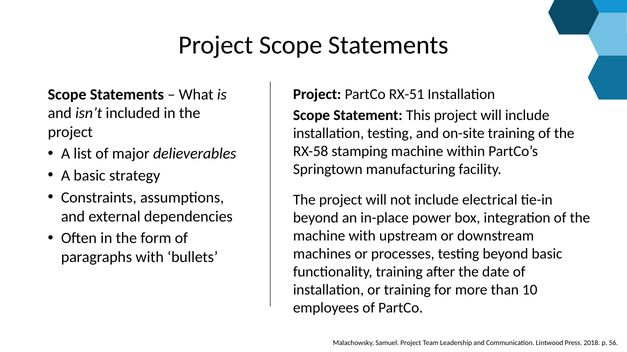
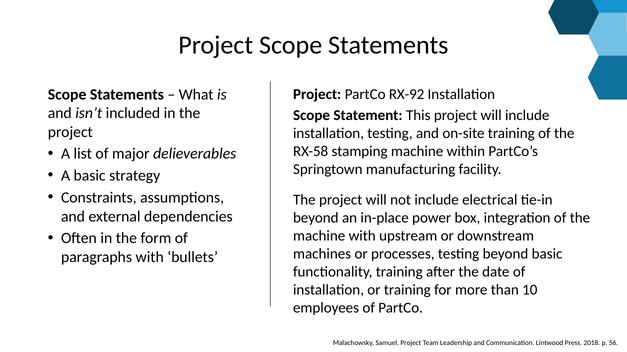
RX-51: RX-51 -> RX-92
